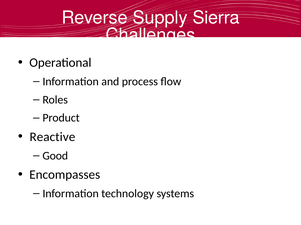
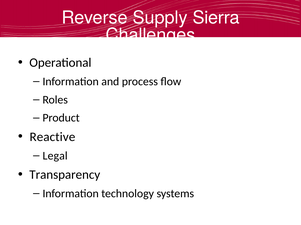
Good: Good -> Legal
Encompasses: Encompasses -> Transparency
